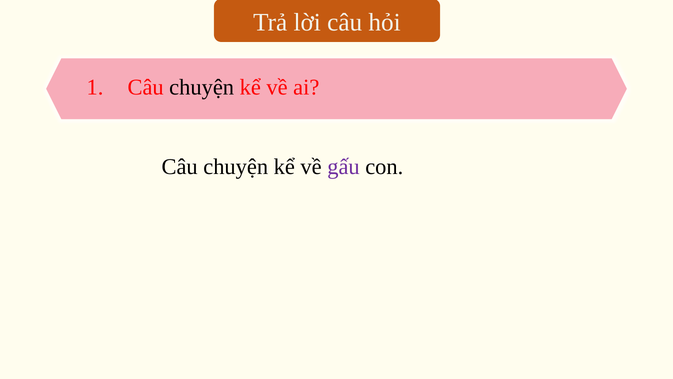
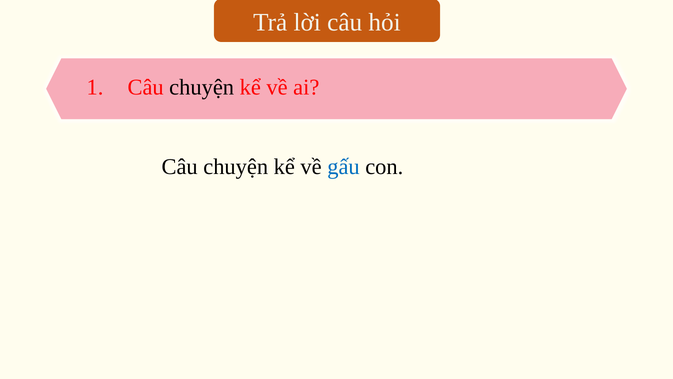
gấu colour: purple -> blue
